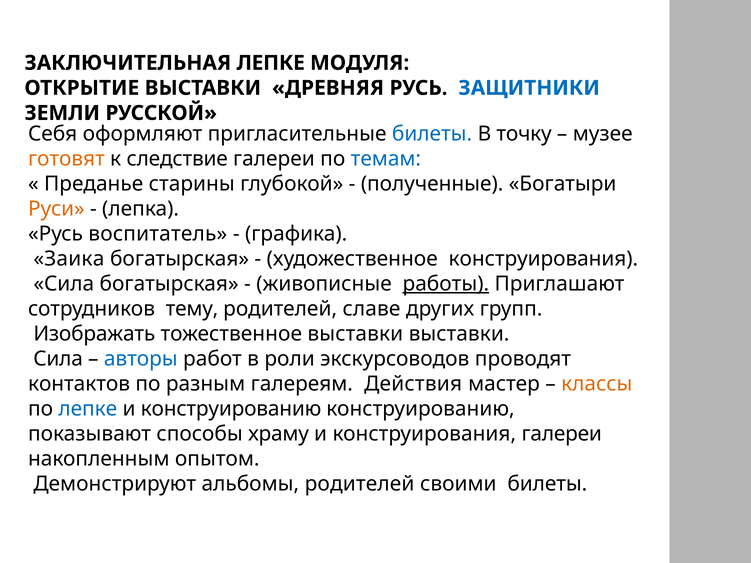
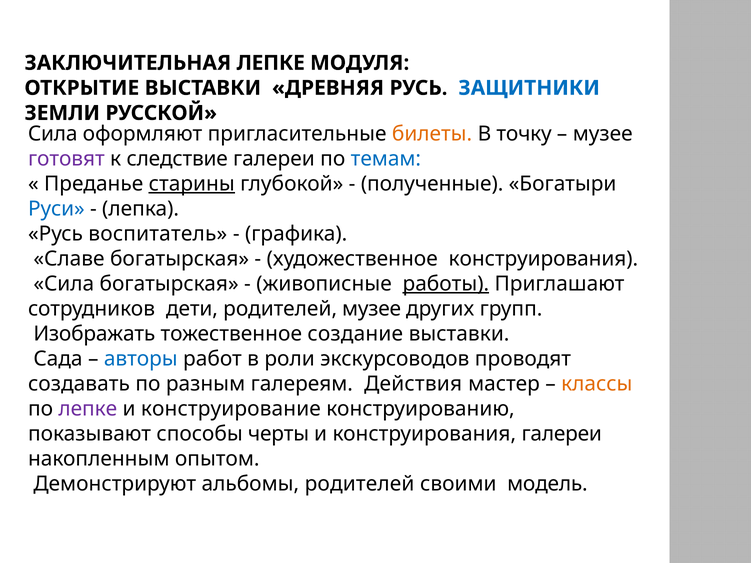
Себя at (53, 134): Себя -> Сила
билеты at (432, 134) colour: blue -> orange
готовят colour: orange -> purple
старины underline: none -> present
Руси colour: orange -> blue
Заика: Заика -> Славе
тему: тему -> дети
родителей славе: славе -> музее
тожественное выставки: выставки -> создание
Сила at (58, 359): Сила -> Сада
контактов: контактов -> создавать
лепке at (88, 409) colour: blue -> purple
и конструированию: конструированию -> конструирование
храму: храму -> черты
своими билеты: билеты -> модель
